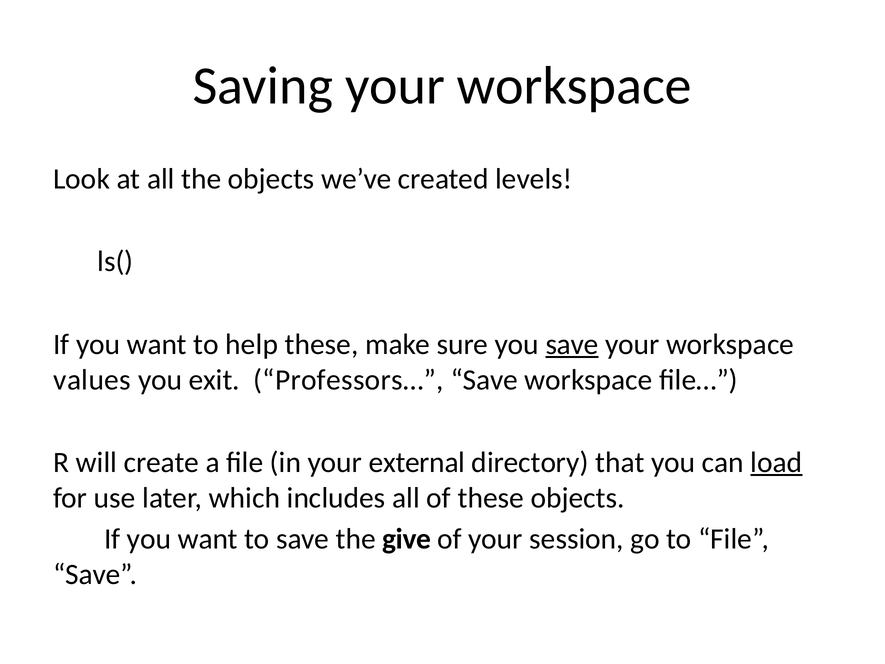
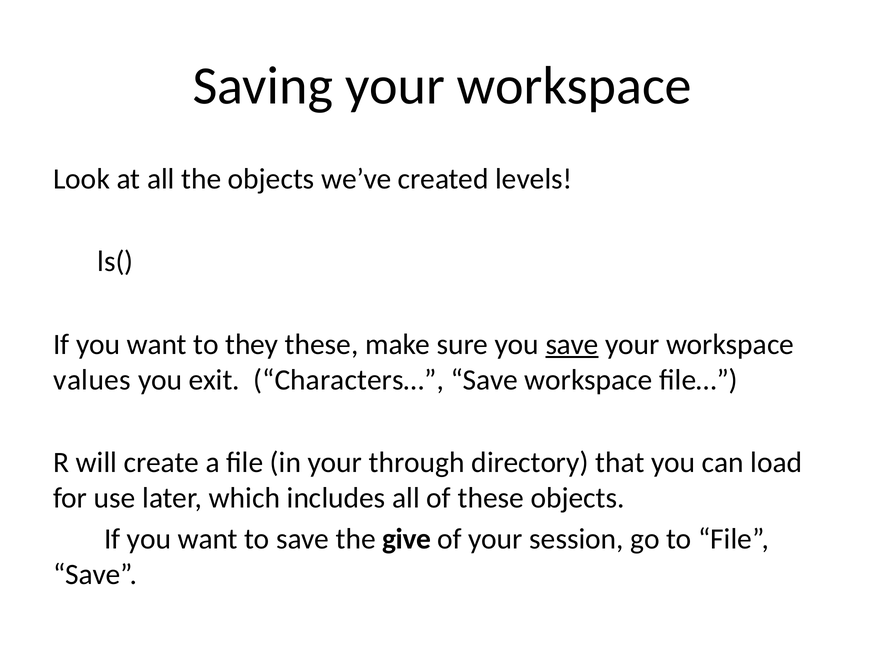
help: help -> they
Professors…: Professors… -> Characters…
external: external -> through
load underline: present -> none
